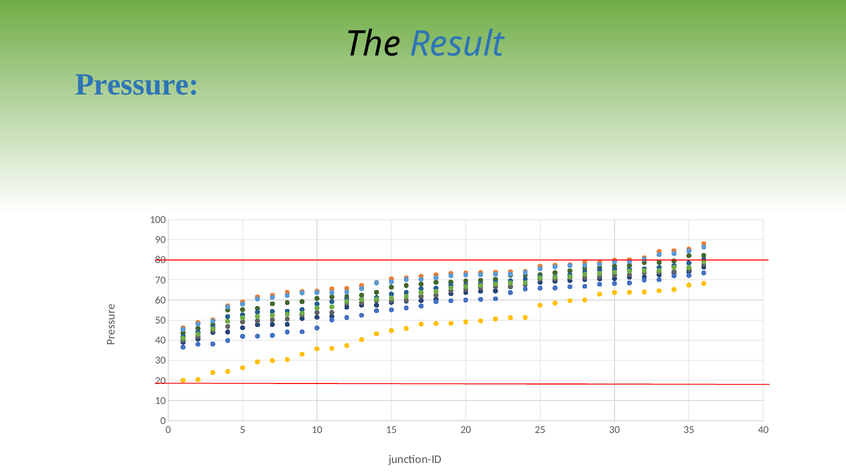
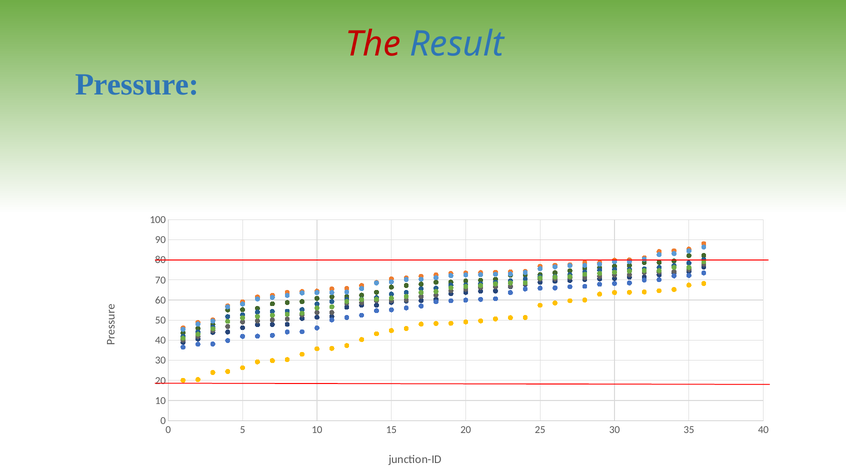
The colour: black -> red
